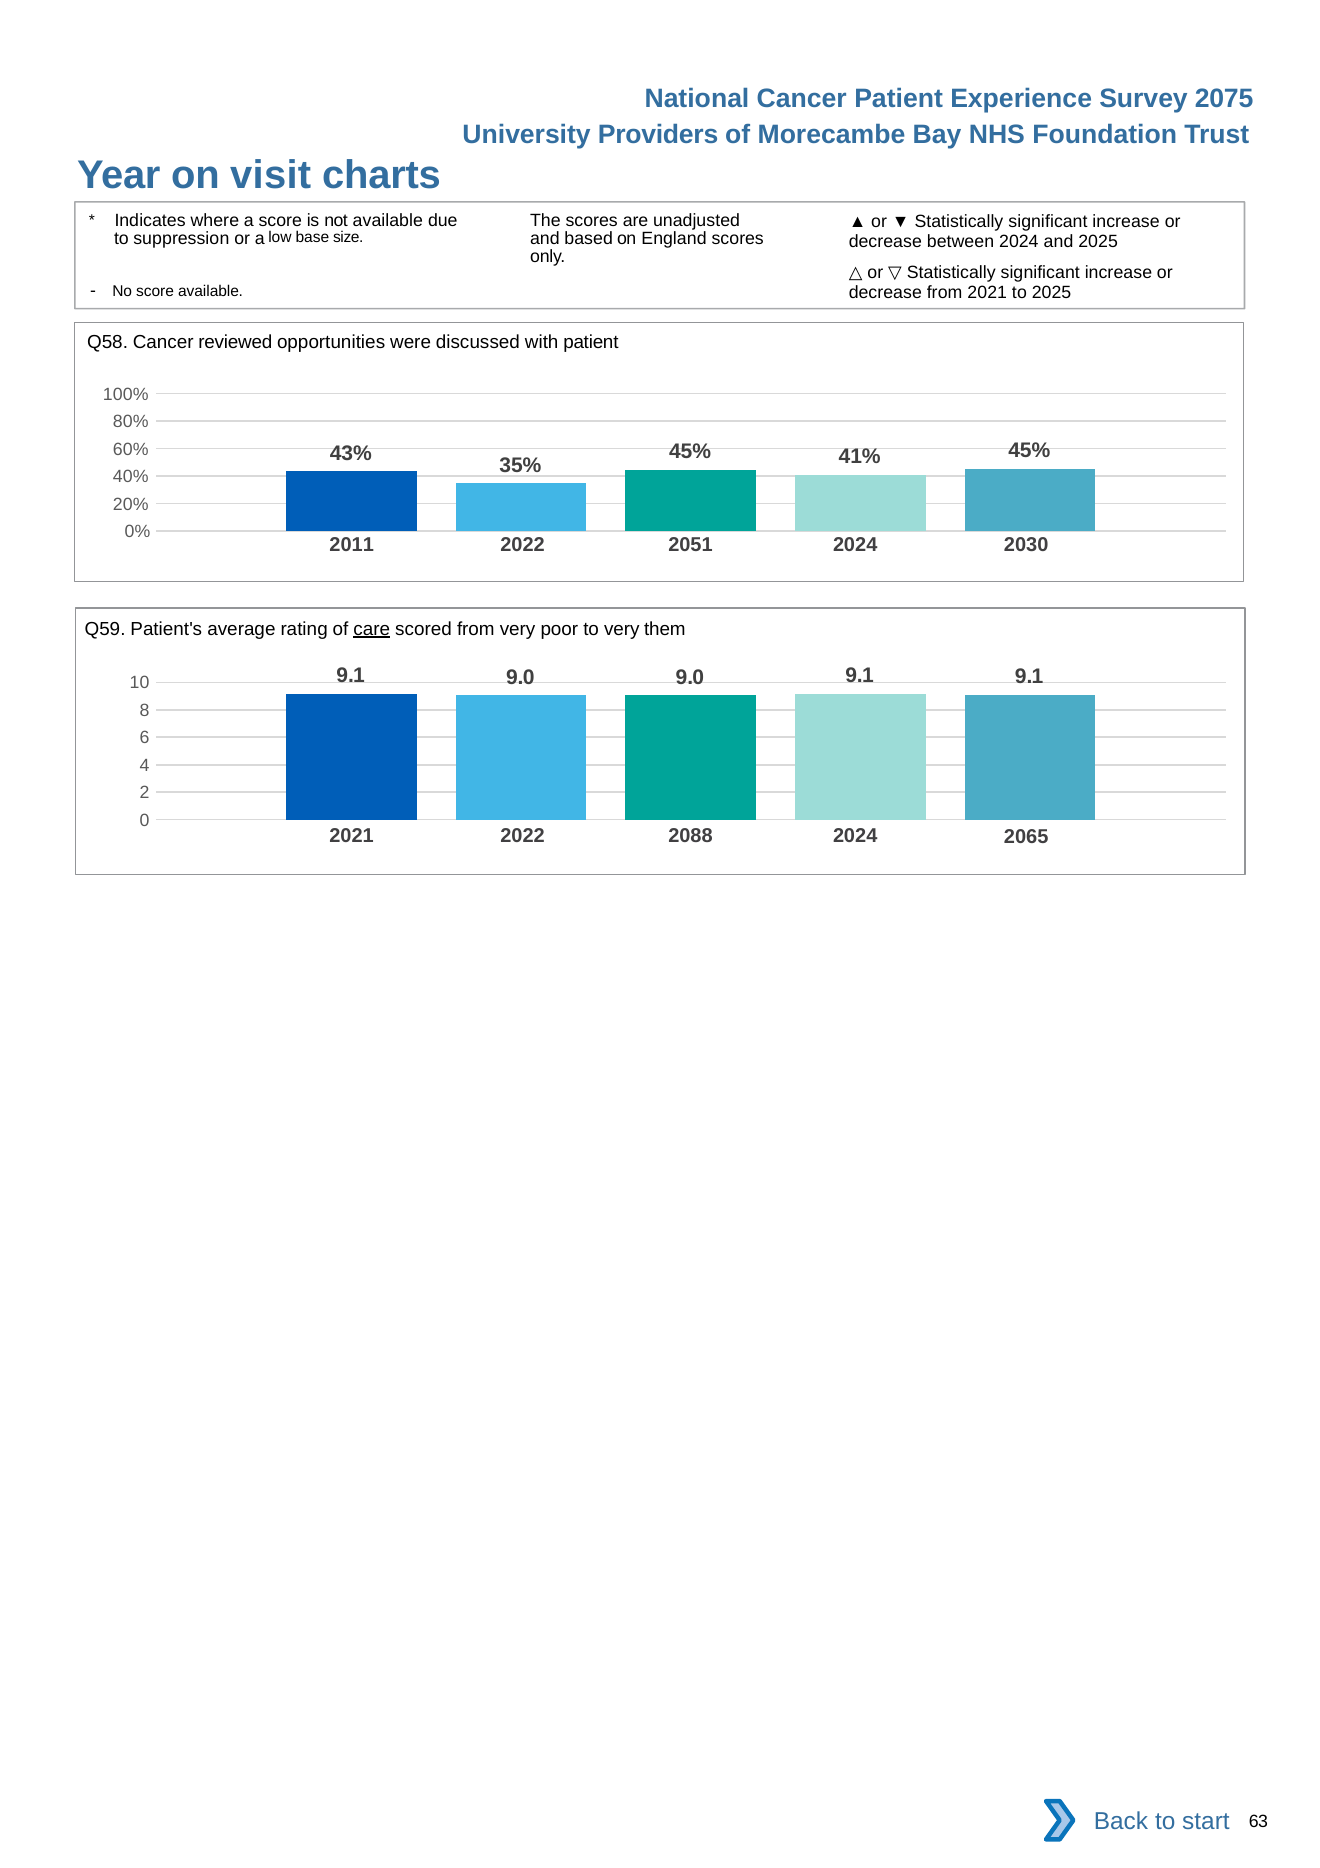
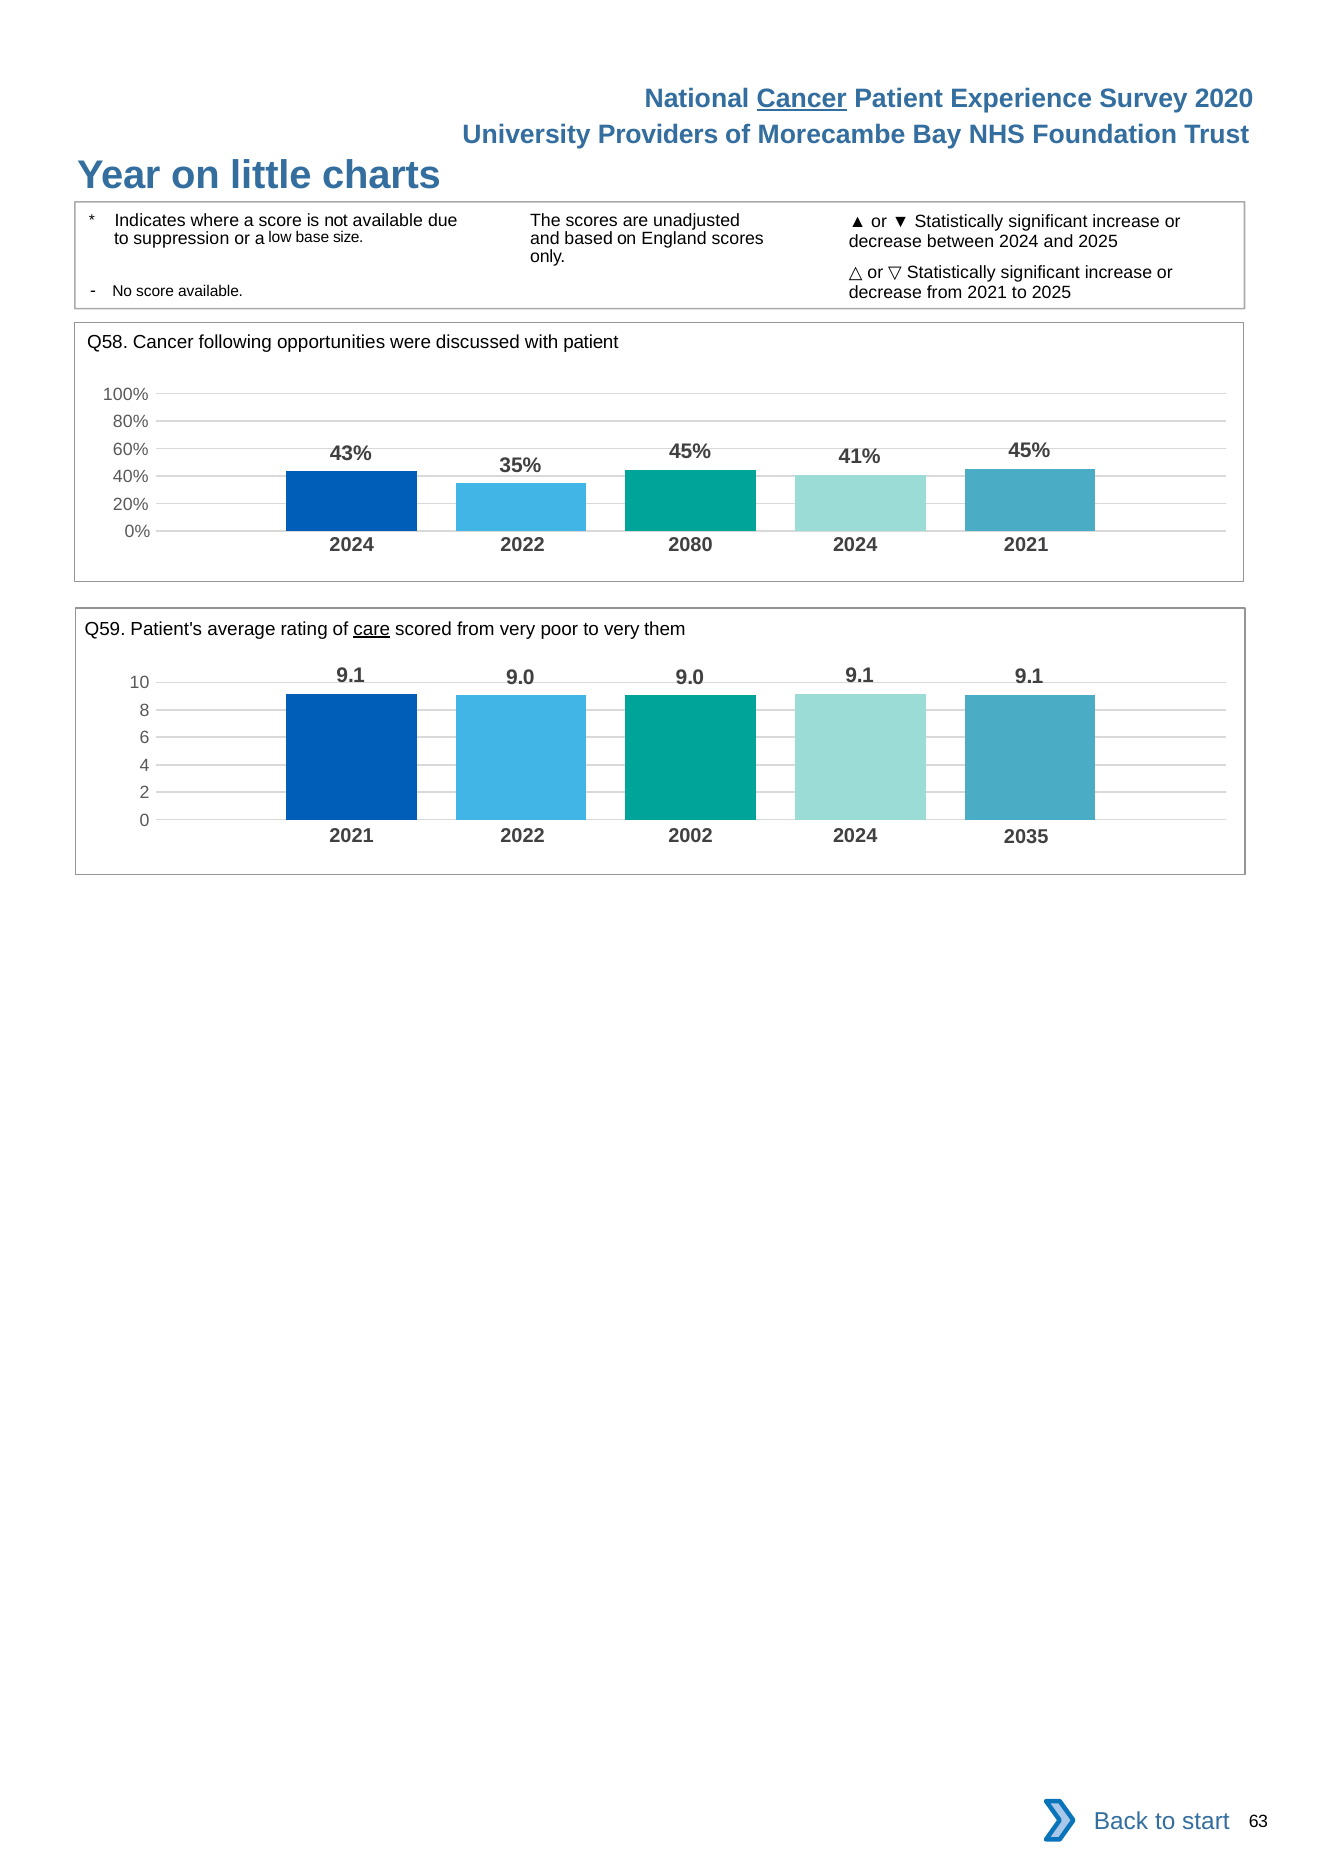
Cancer at (802, 98) underline: none -> present
2075: 2075 -> 2020
visit: visit -> little
reviewed: reviewed -> following
2011 at (352, 545): 2011 -> 2024
2051: 2051 -> 2080
2024 2030: 2030 -> 2021
2088: 2088 -> 2002
2065: 2065 -> 2035
